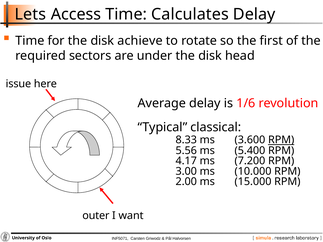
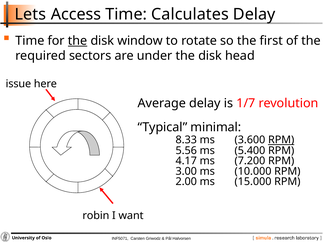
the at (78, 41) underline: none -> present
achieve: achieve -> window
1/6: 1/6 -> 1/7
classical: classical -> minimal
outer: outer -> robin
